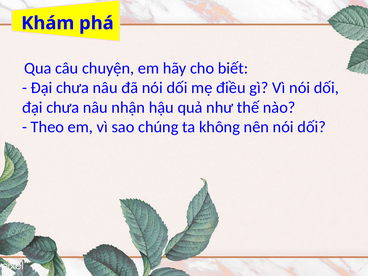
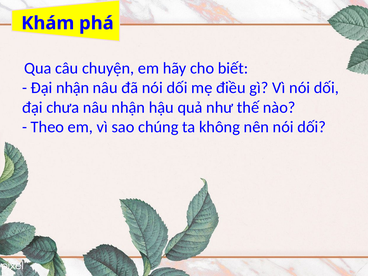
chưa at (73, 88): chưa -> nhận
